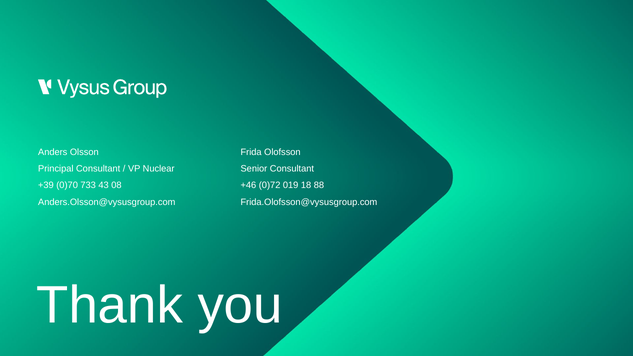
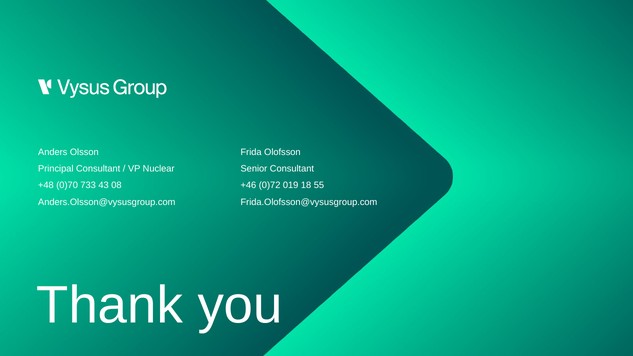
+39: +39 -> +48
88: 88 -> 55
